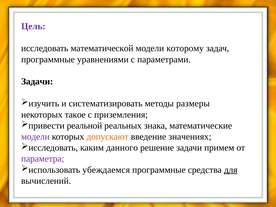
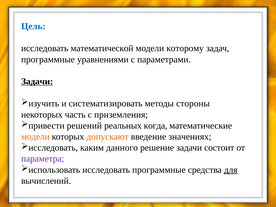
Цель colour: purple -> blue
Задачи at (37, 81) underline: none -> present
размеры: размеры -> стороны
такое: такое -> часть
реальной: реальной -> решений
знака: знака -> когда
модели at (35, 137) colour: purple -> orange
примем: примем -> состоит
убеждаемся at (106, 170): убеждаемся -> исследовать
